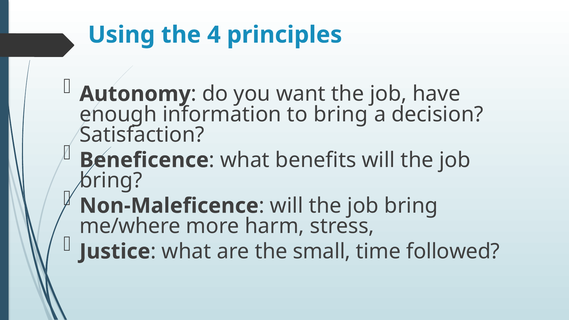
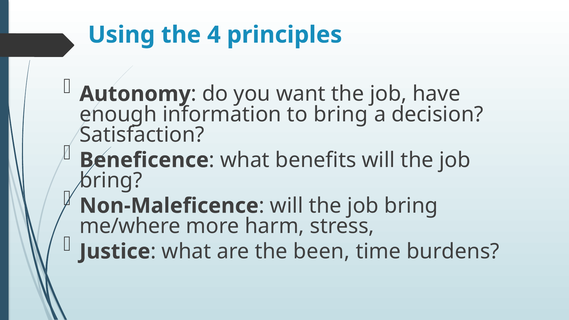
small: small -> been
followed: followed -> burdens
